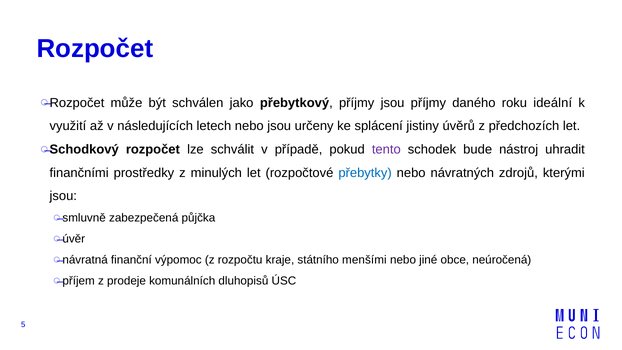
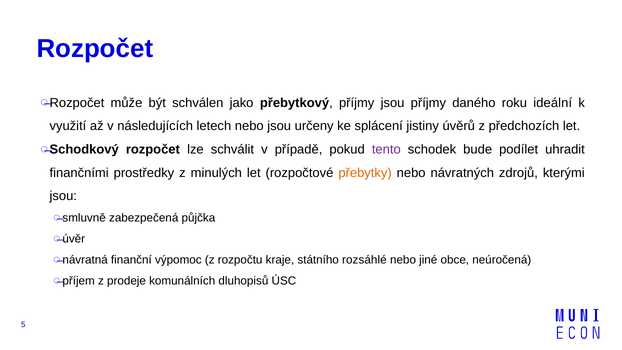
nástroj: nástroj -> podílet
přebytky colour: blue -> orange
menšími: menšími -> rozsáhlé
